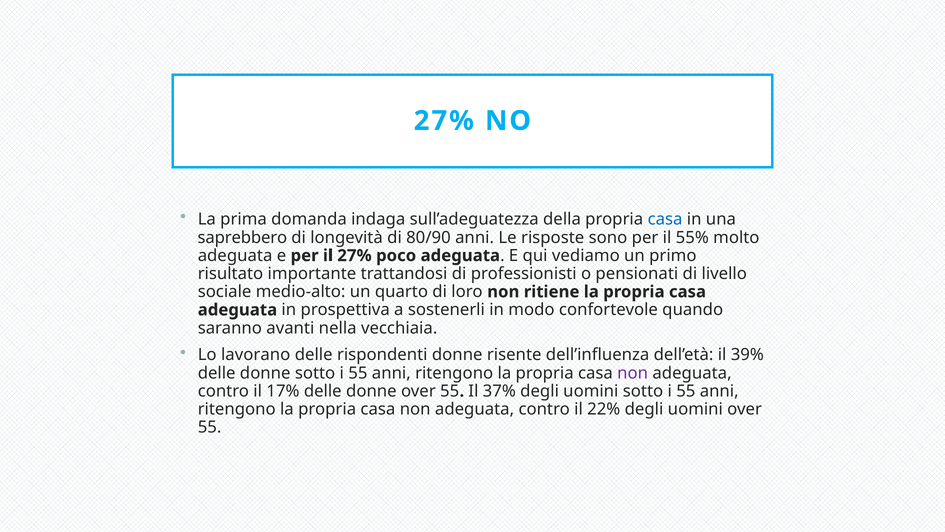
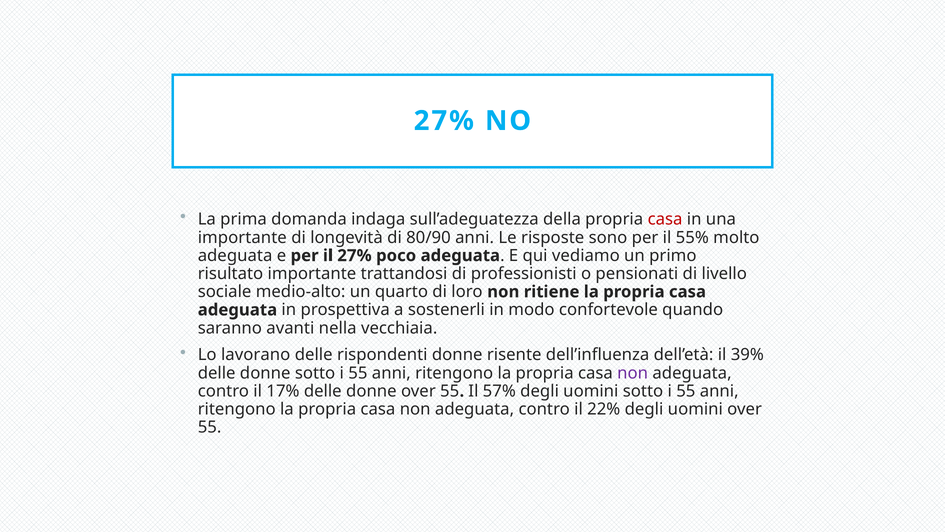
casa at (665, 219) colour: blue -> red
saprebbero at (242, 237): saprebbero -> importante
37%: 37% -> 57%
